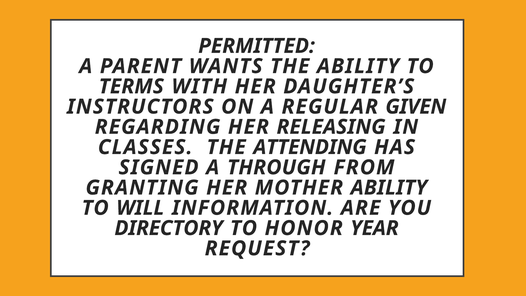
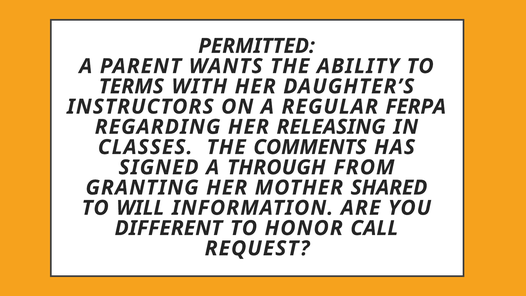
GIVEN: GIVEN -> FERPA
ATTENDING: ATTENDING -> COMMENTS
MOTHER ABILITY: ABILITY -> SHARED
DIRECTORY: DIRECTORY -> DIFFERENT
YEAR: YEAR -> CALL
